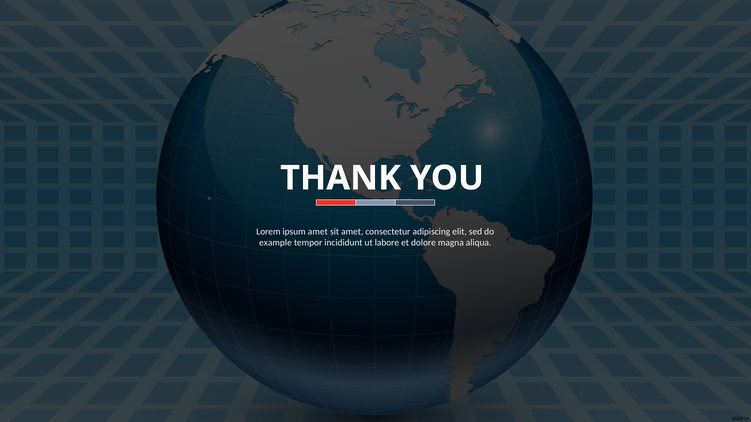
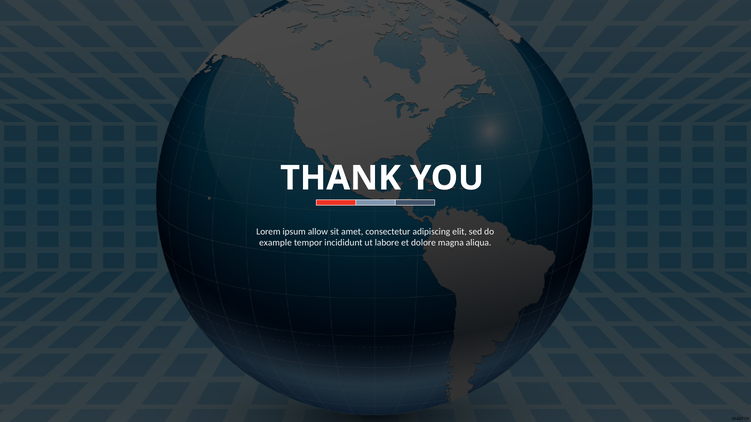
ipsum amet: amet -> allow
